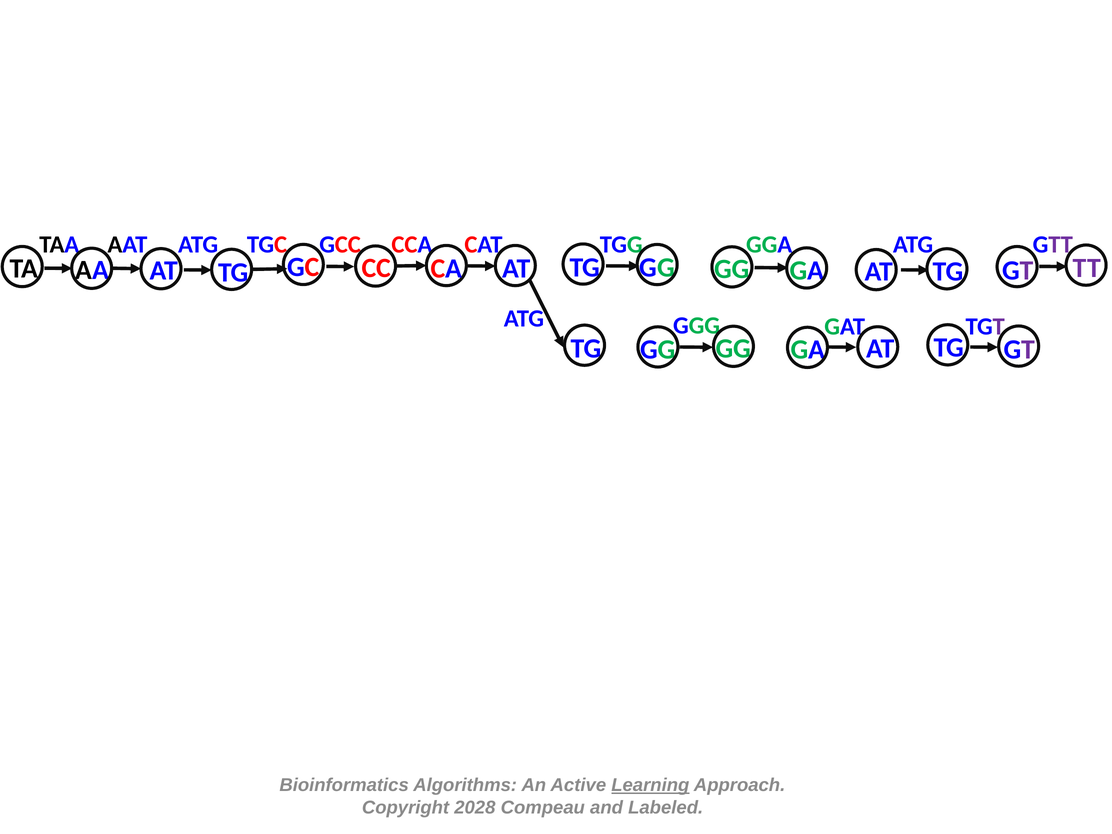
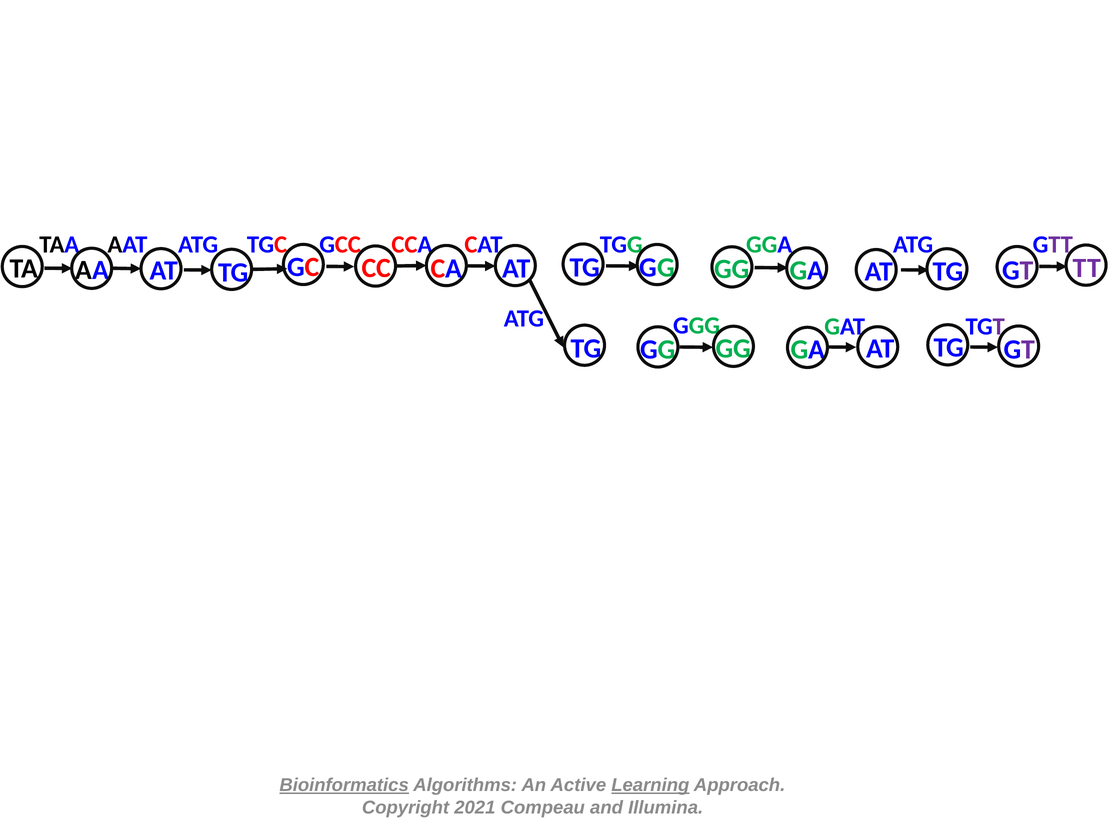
Bioinformatics underline: none -> present
2028: 2028 -> 2021
Labeled: Labeled -> Illumina
